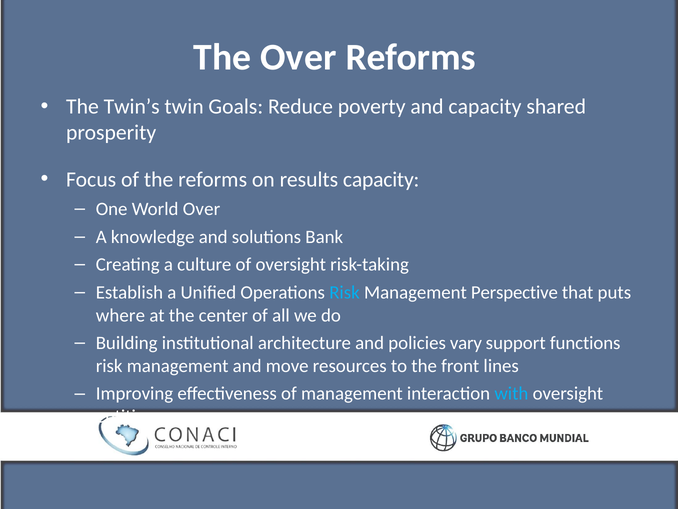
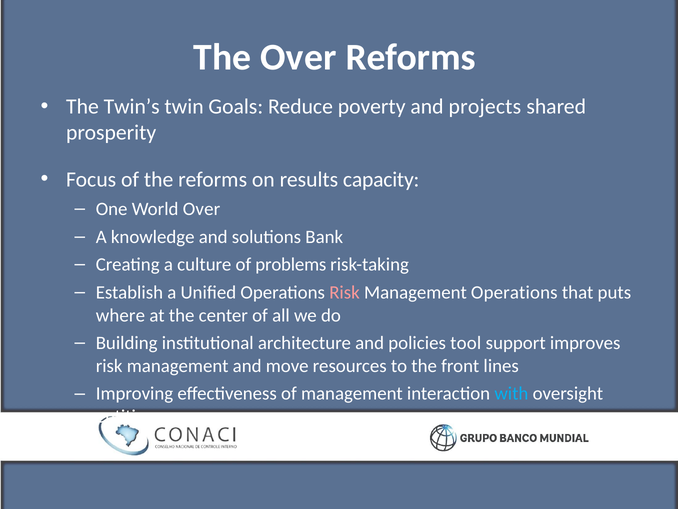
and capacity: capacity -> projects
of oversight: oversight -> problems
Risk at (344, 292) colour: light blue -> pink
Management Perspective: Perspective -> Operations
vary: vary -> tool
functions: functions -> improves
